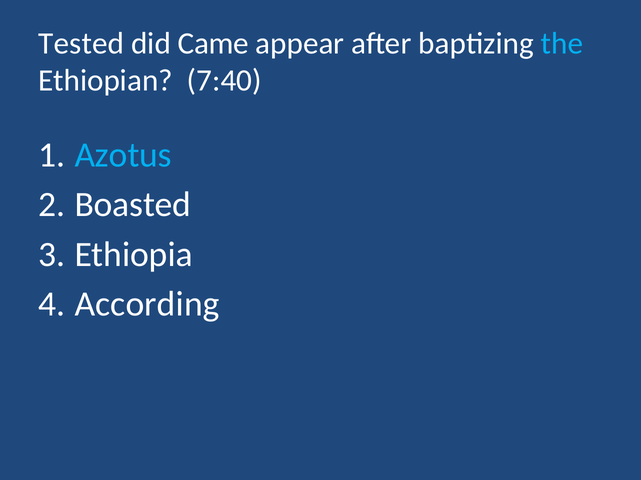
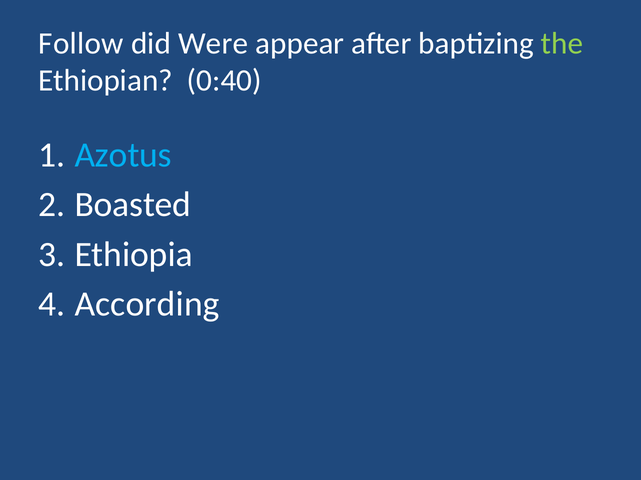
Tested: Tested -> Follow
Came: Came -> Were
the colour: light blue -> light green
7:40: 7:40 -> 0:40
